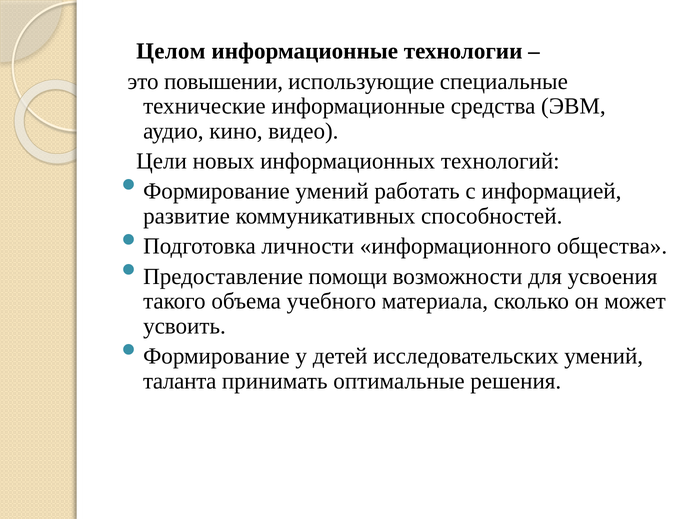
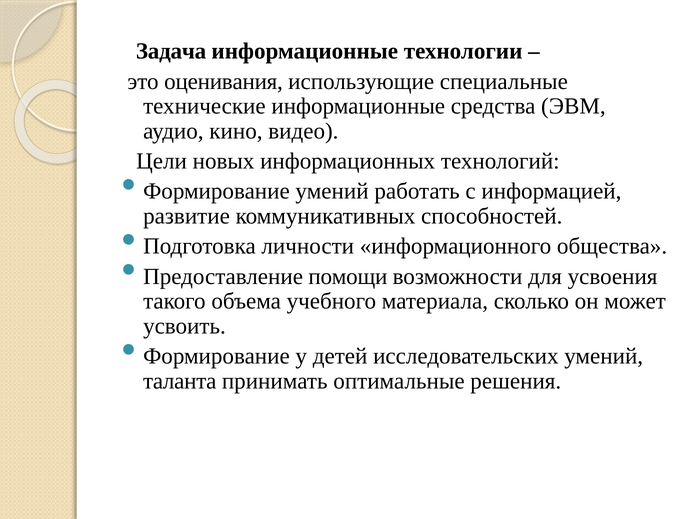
Целом: Целом -> Задача
повышении: повышении -> оценивания
